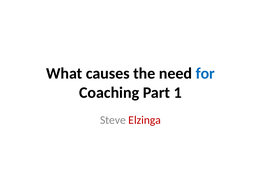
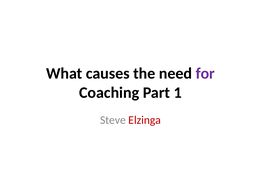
for colour: blue -> purple
